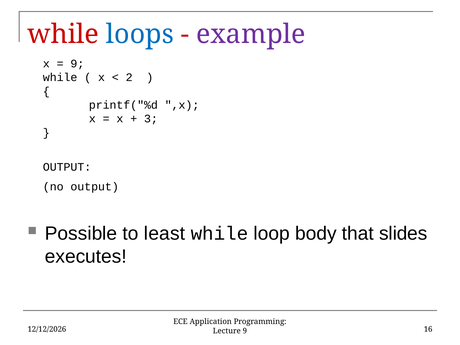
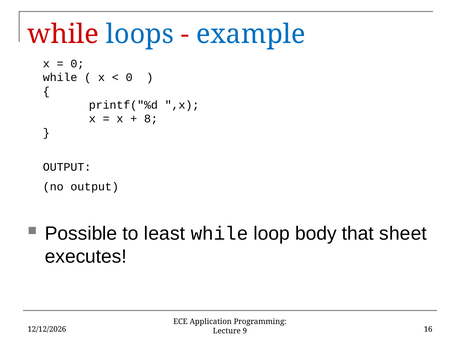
example colour: purple -> blue
9 at (77, 64): 9 -> 0
2 at (129, 77): 2 -> 0
3: 3 -> 8
slides: slides -> sheet
